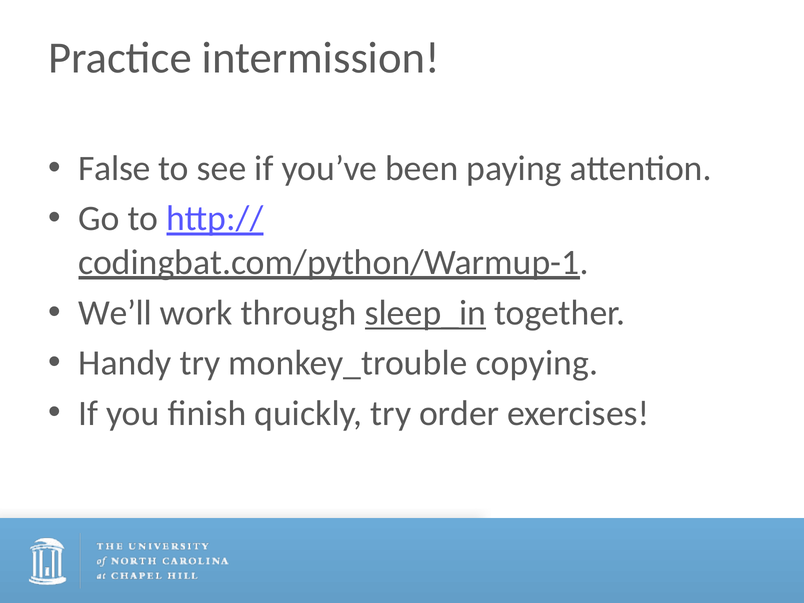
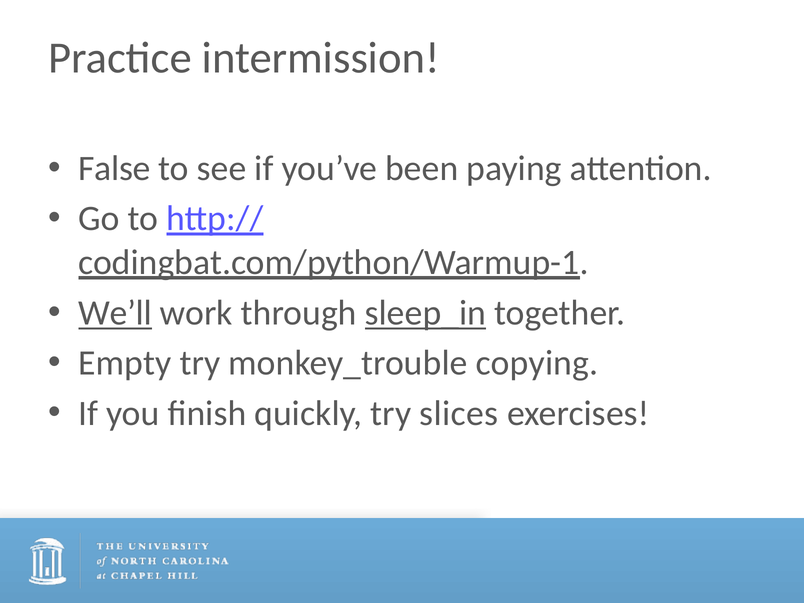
We’ll underline: none -> present
Handy: Handy -> Empty
order: order -> slices
